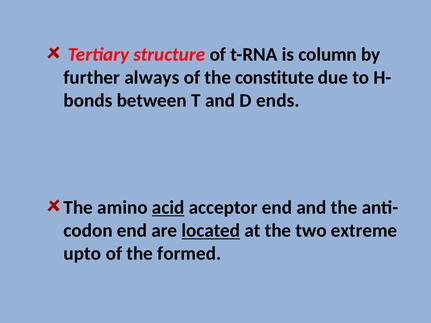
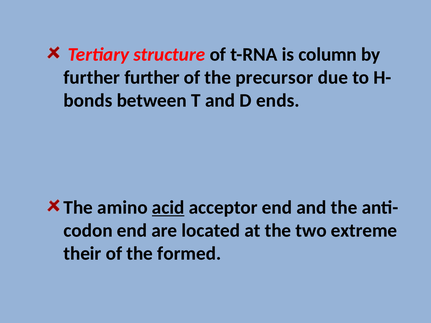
further always: always -> further
constitute: constitute -> precursor
located underline: present -> none
upto: upto -> their
